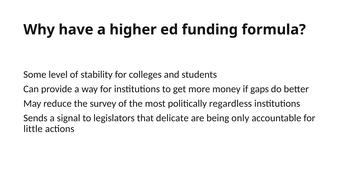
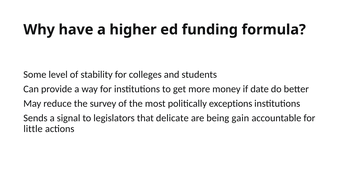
gaps: gaps -> date
regardless: regardless -> exceptions
only: only -> gain
